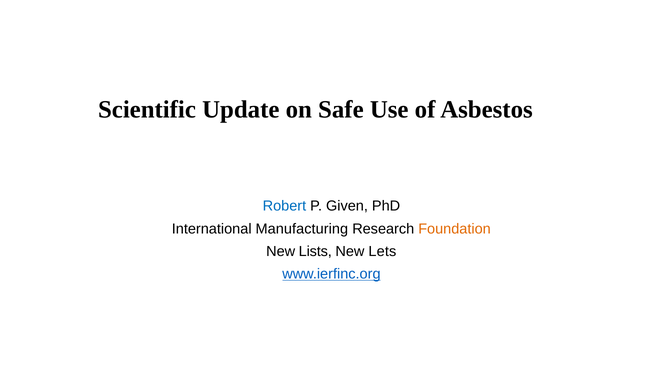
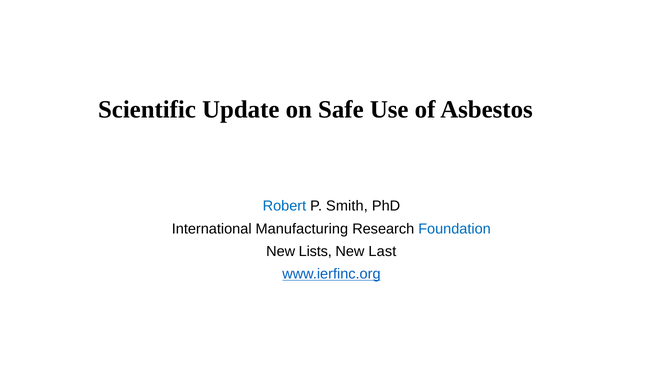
Given: Given -> Smith
Foundation colour: orange -> blue
Lets: Lets -> Last
